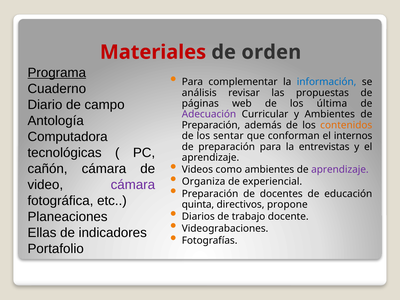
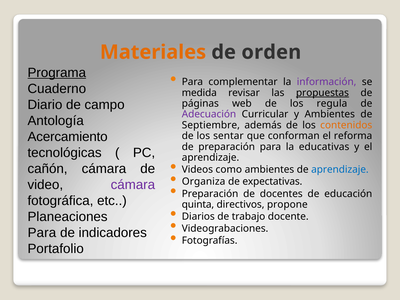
Materiales colour: red -> orange
información colour: blue -> purple
análisis: análisis -> medida
propuestas underline: none -> present
última: última -> regula
Preparación at (211, 125): Preparación -> Septiembre
Computadora: Computadora -> Acercamiento
internos: internos -> reforma
entrevistas: entrevistas -> educativas
aprendizaje at (340, 170) colour: purple -> blue
experiencial: experiencial -> expectativas
Ellas at (42, 233): Ellas -> Para
